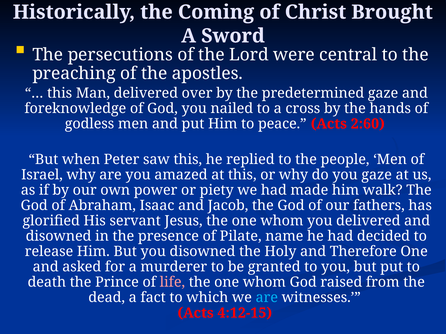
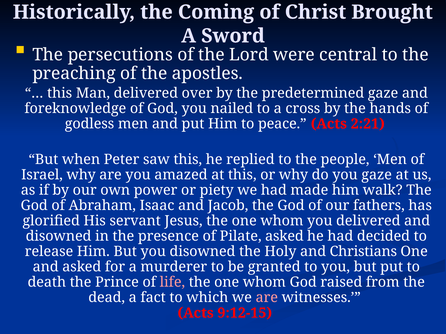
2:60: 2:60 -> 2:21
Pilate name: name -> asked
Therefore: Therefore -> Christians
are at (267, 298) colour: light blue -> pink
4:12-15: 4:12-15 -> 9:12-15
